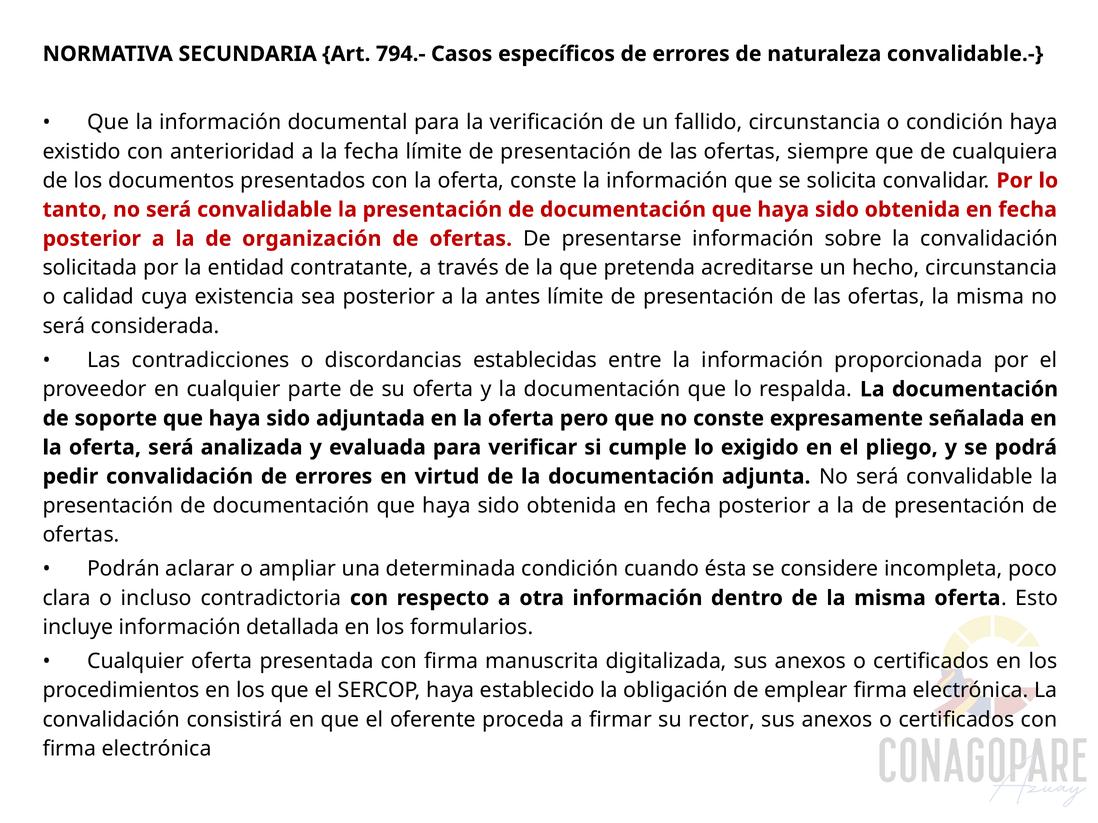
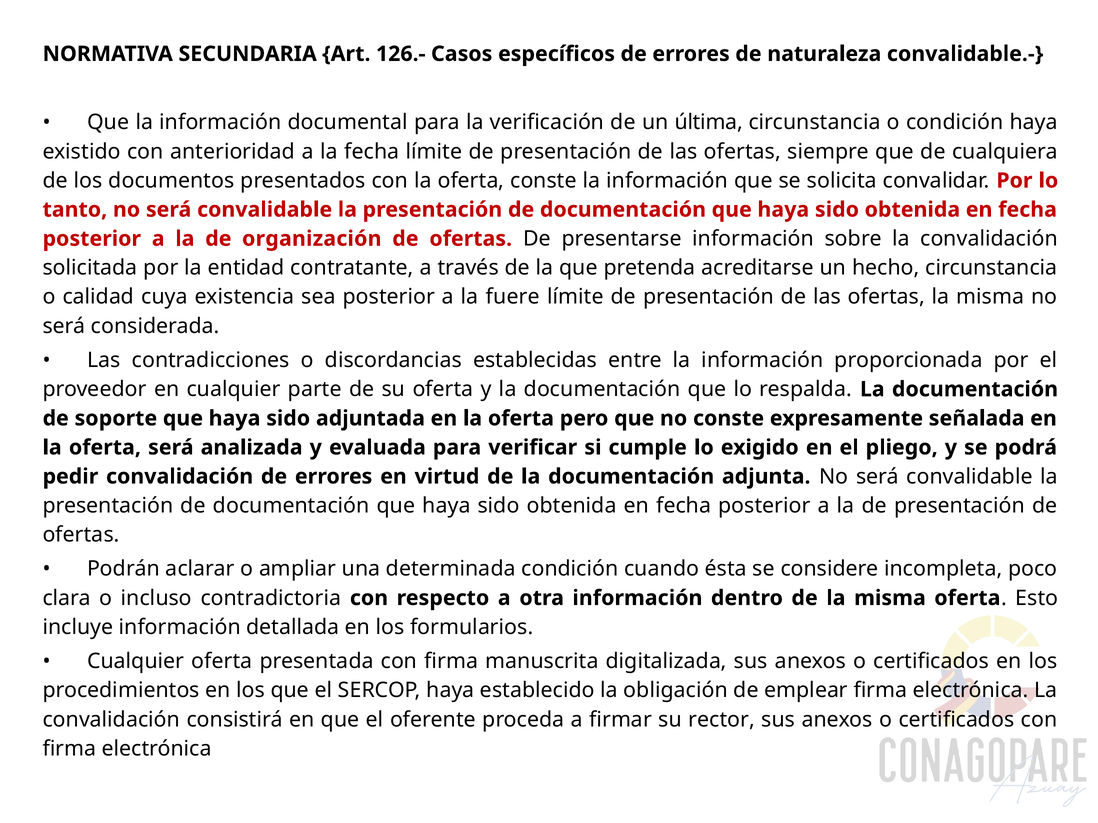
794.-: 794.- -> 126.-
fallido: fallido -> última
antes: antes -> fuere
